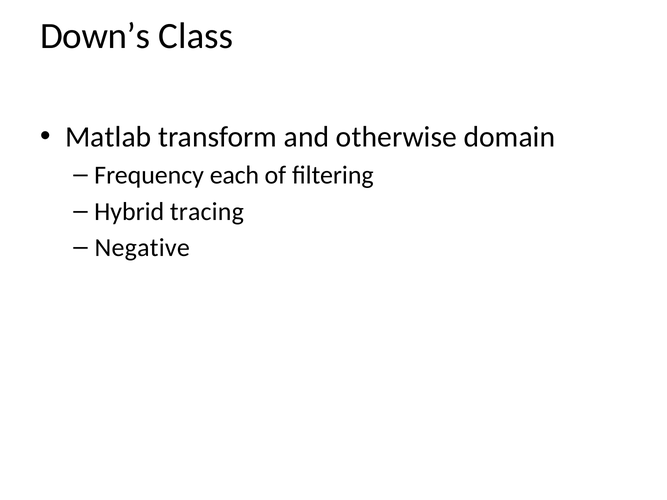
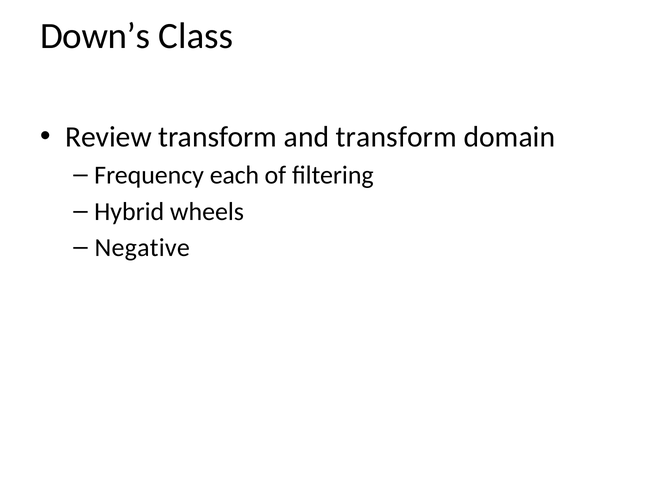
Matlab: Matlab -> Review
and otherwise: otherwise -> transform
tracing: tracing -> wheels
